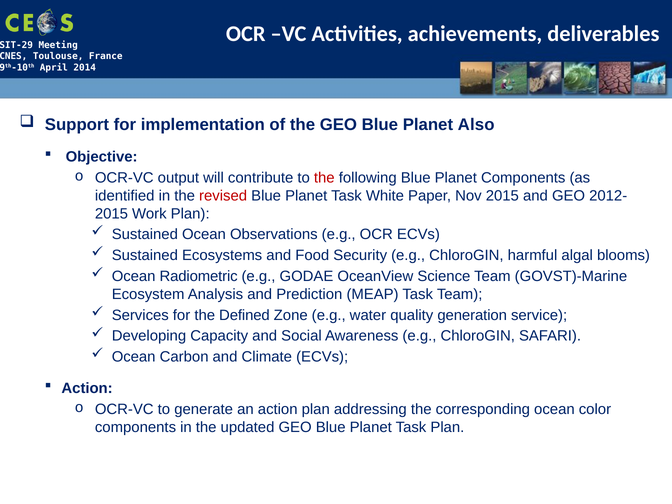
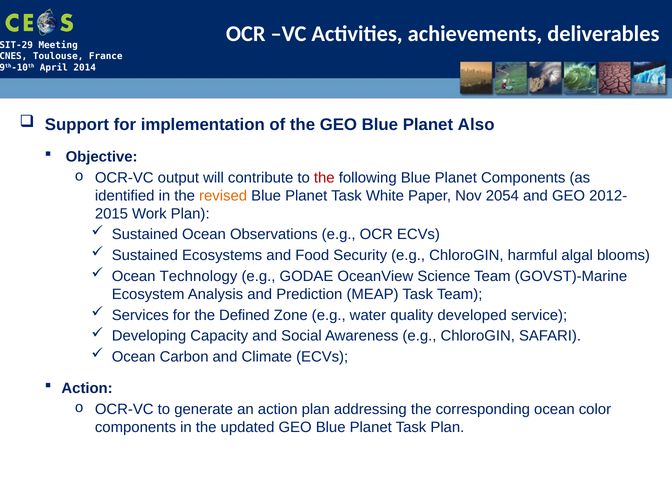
revised colour: red -> orange
Nov 2015: 2015 -> 2054
Radiometric: Radiometric -> Technology
generation: generation -> developed
